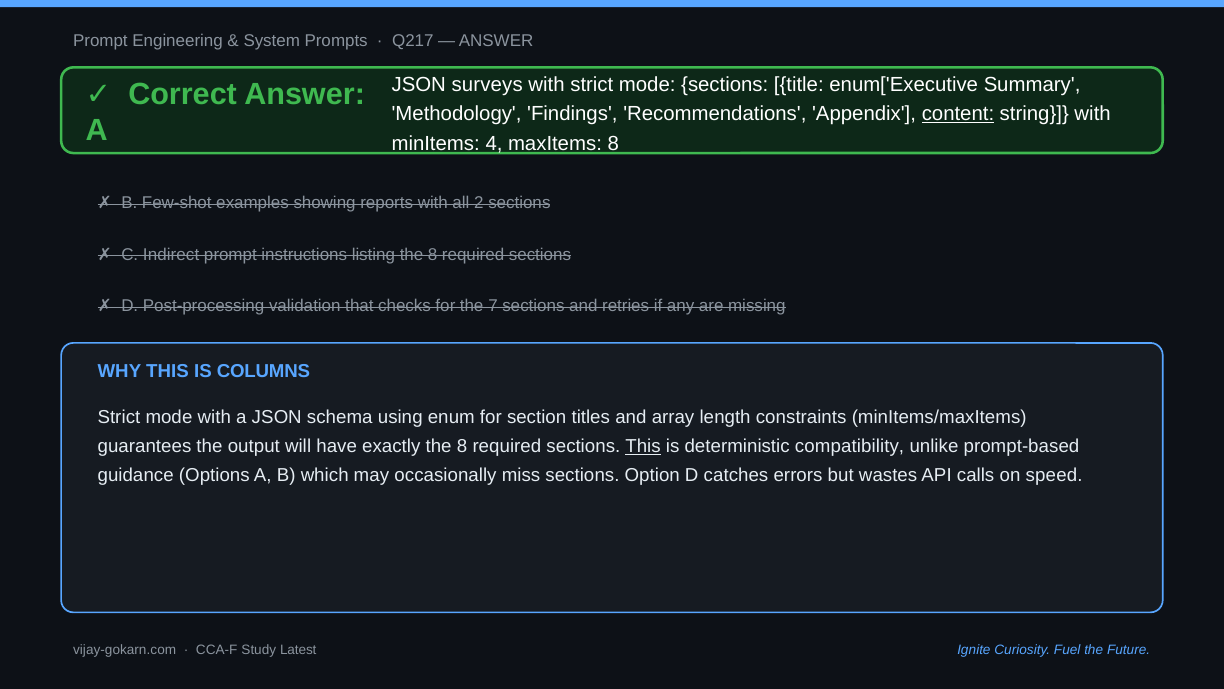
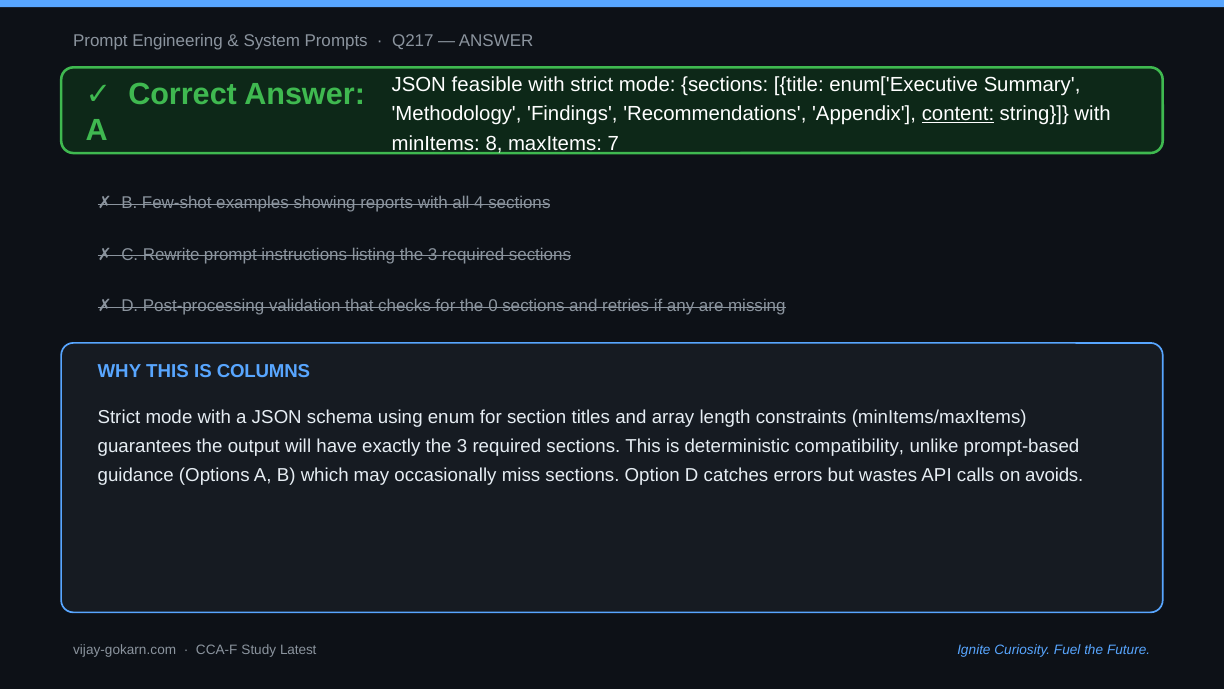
surveys: surveys -> feasible
4: 4 -> 8
maxItems 8: 8 -> 7
2: 2 -> 4
Indirect: Indirect -> Rewrite
listing the 8: 8 -> 3
7: 7 -> 0
exactly the 8: 8 -> 3
This at (643, 446) underline: present -> none
speed: speed -> avoids
